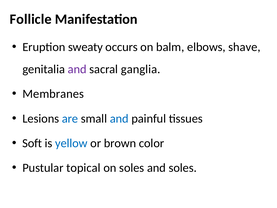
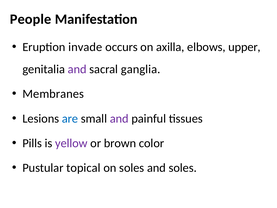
Follicle: Follicle -> People
sweaty: sweaty -> invade
balm: balm -> axilla
shave: shave -> upper
and at (119, 118) colour: blue -> purple
Soft: Soft -> Pills
yellow colour: blue -> purple
